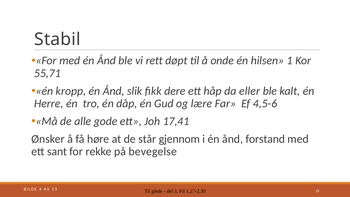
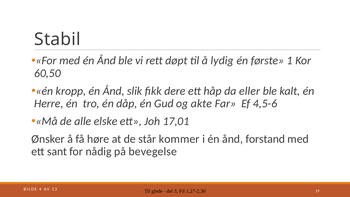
onde: onde -> lydig
hilsen: hilsen -> første
55,71: 55,71 -> 60,50
lære: lære -> akte
gode: gode -> elske
17,41: 17,41 -> 17,01
gjennom: gjennom -> kommer
rekke: rekke -> nådig
